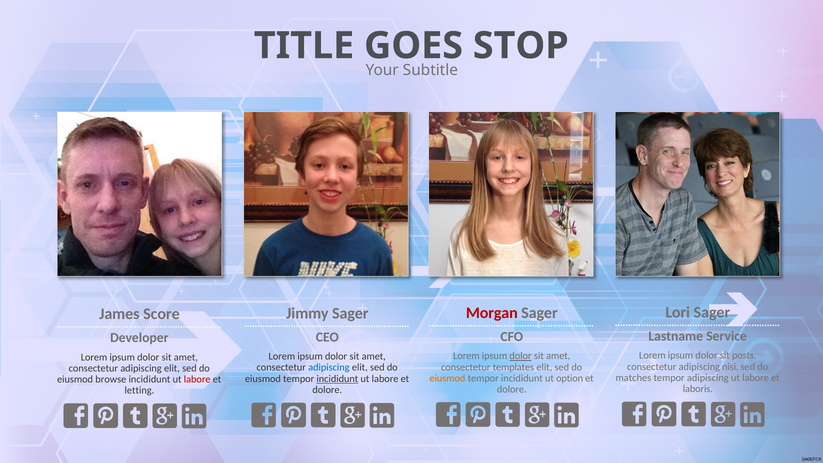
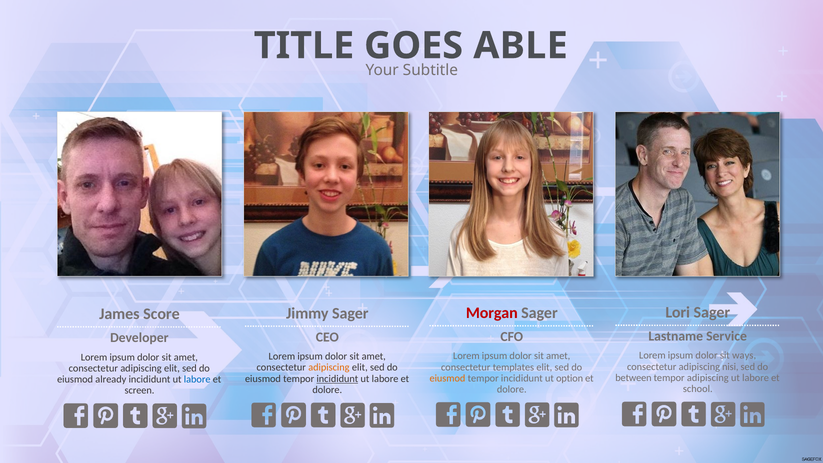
STOP: STOP -> ABLE
posts: posts -> ways
dolor at (521, 356) underline: present -> none
adipiscing at (329, 368) colour: blue -> orange
matches: matches -> between
browse: browse -> already
labore at (197, 379) colour: red -> blue
laboris: laboris -> school
letting: letting -> screen
